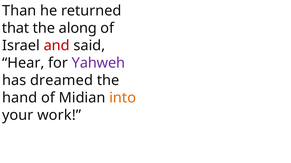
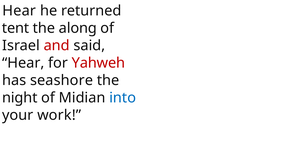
Than at (19, 11): Than -> Hear
that: that -> tent
Yahweh colour: purple -> red
dreamed: dreamed -> seashore
hand: hand -> night
into colour: orange -> blue
